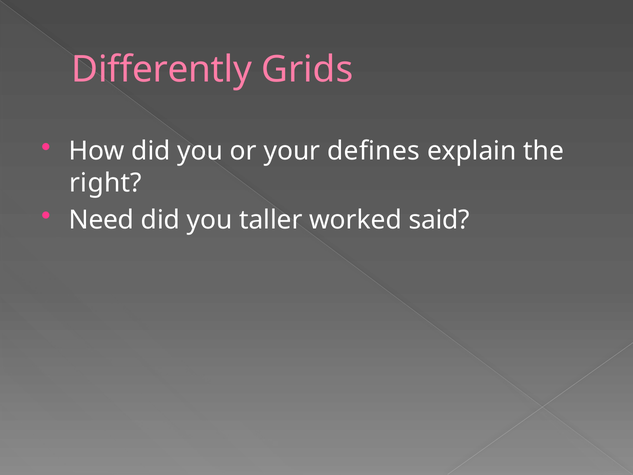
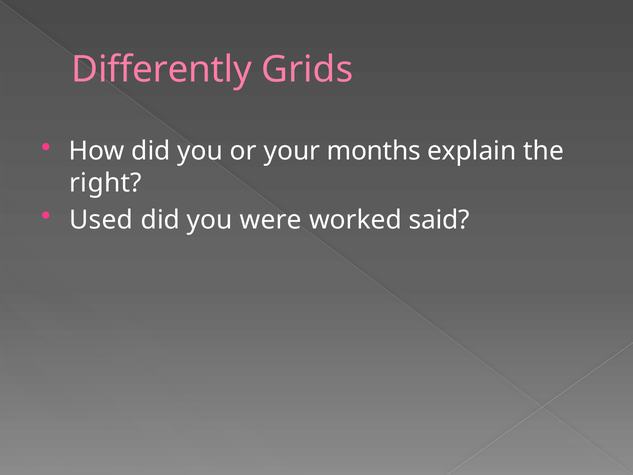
defines: defines -> months
Need: Need -> Used
taller: taller -> were
